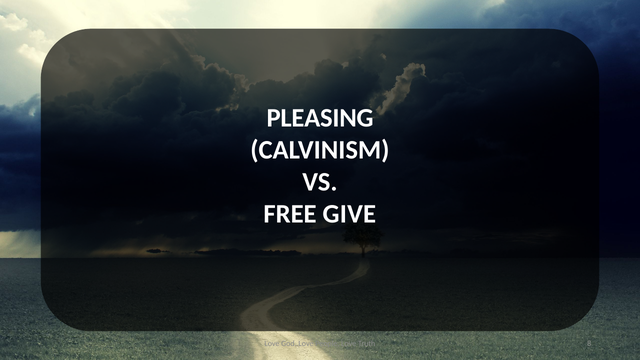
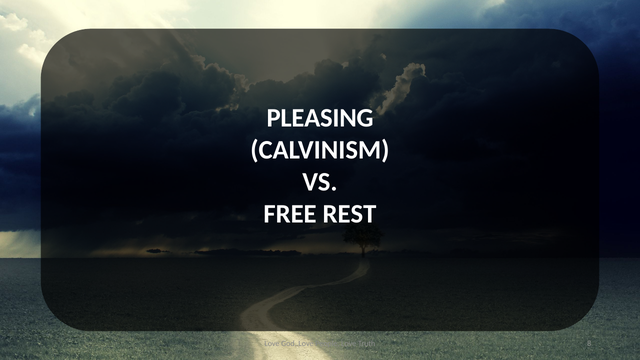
GIVE: GIVE -> REST
